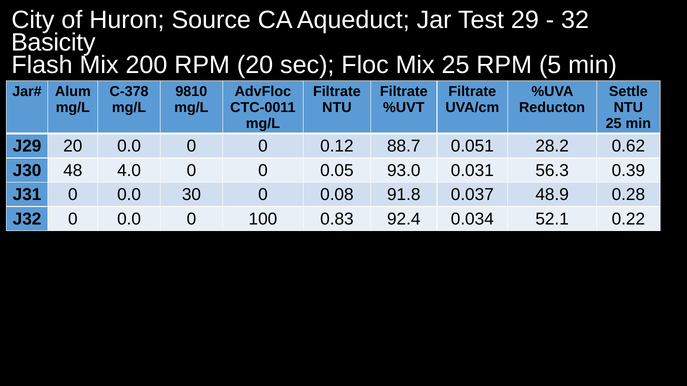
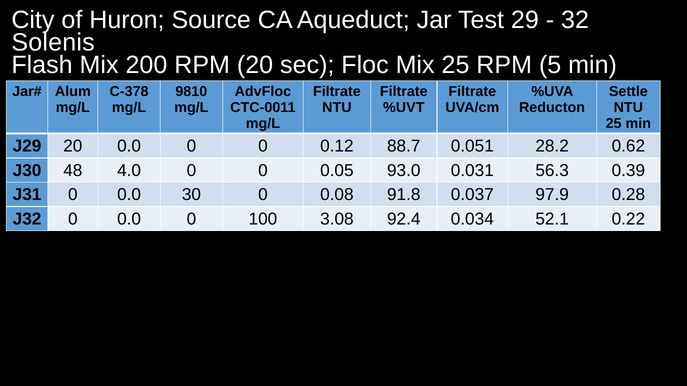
Basicity: Basicity -> Solenis
48.9: 48.9 -> 97.9
0.83: 0.83 -> 3.08
